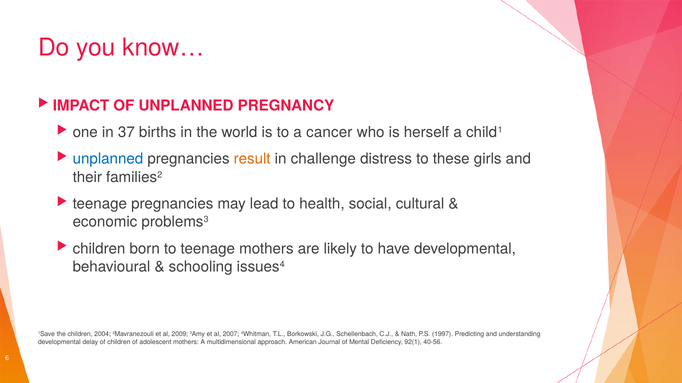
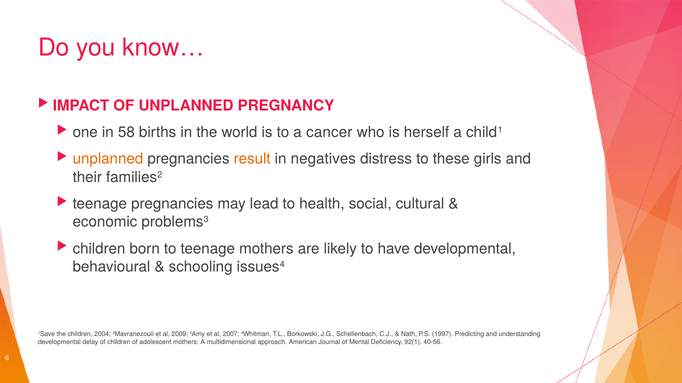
37: 37 -> 58
unplanned at (108, 159) colour: blue -> orange
challenge: challenge -> negatives
